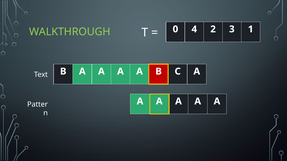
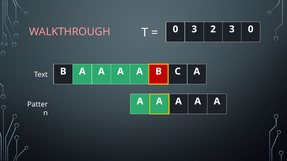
0 4: 4 -> 3
3 1: 1 -> 0
WALKTHROUGH colour: light green -> pink
